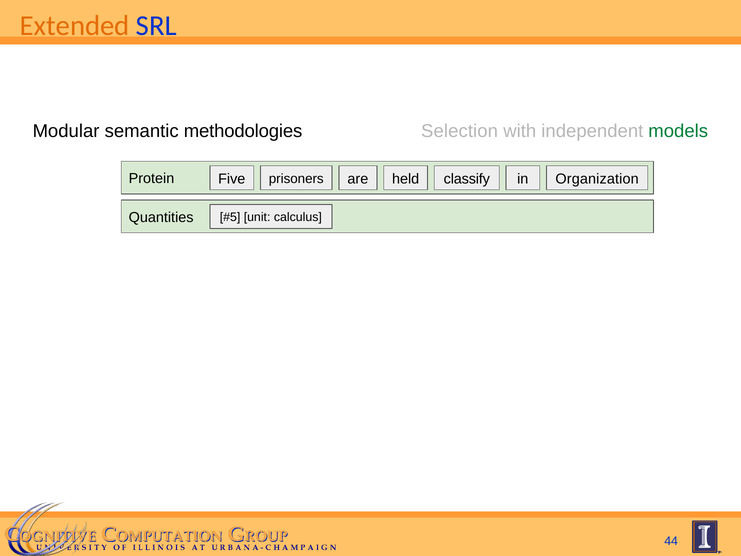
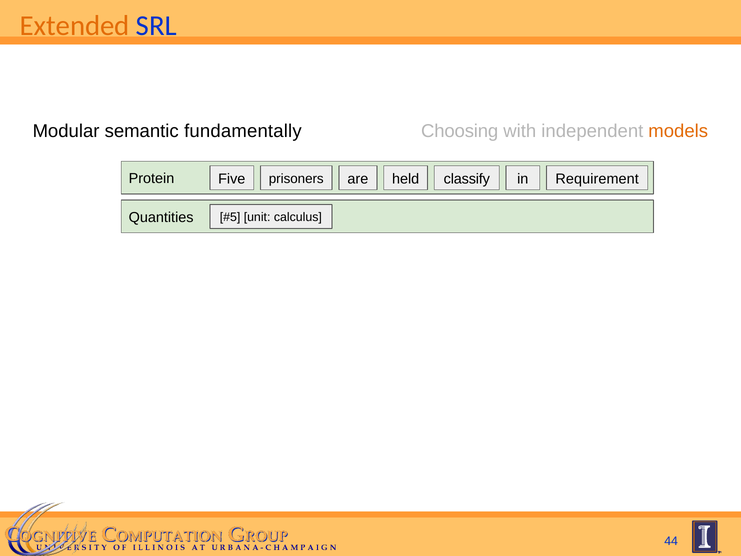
methodologies: methodologies -> fundamentally
Selection: Selection -> Choosing
models colour: green -> orange
Organization: Organization -> Requirement
